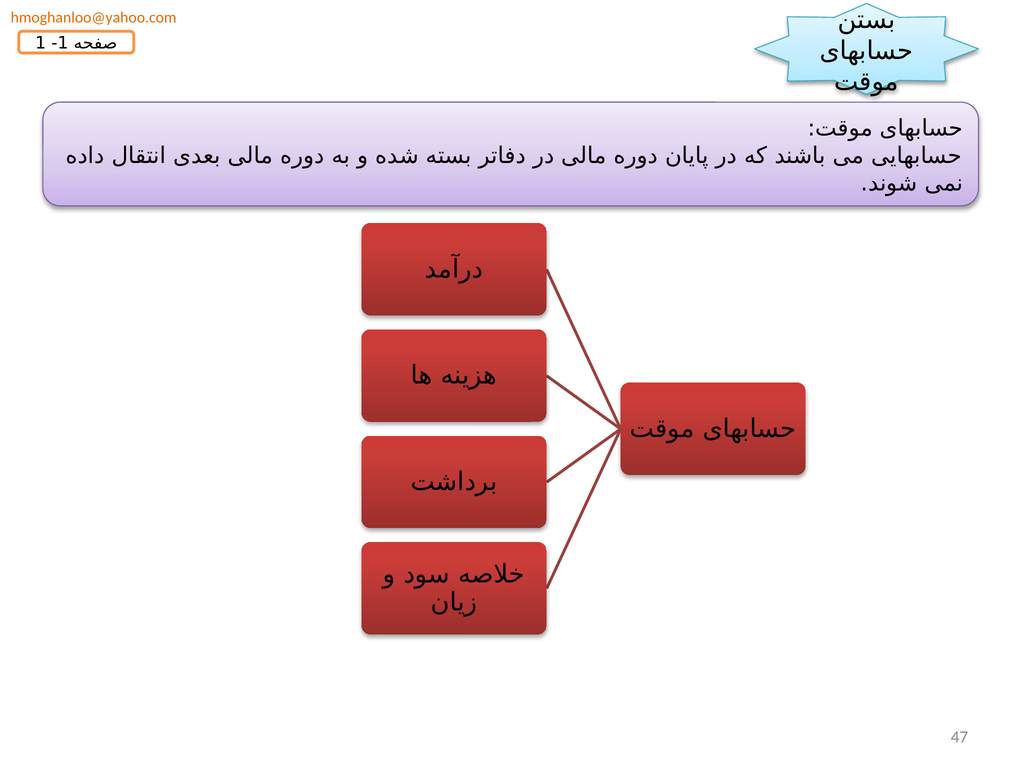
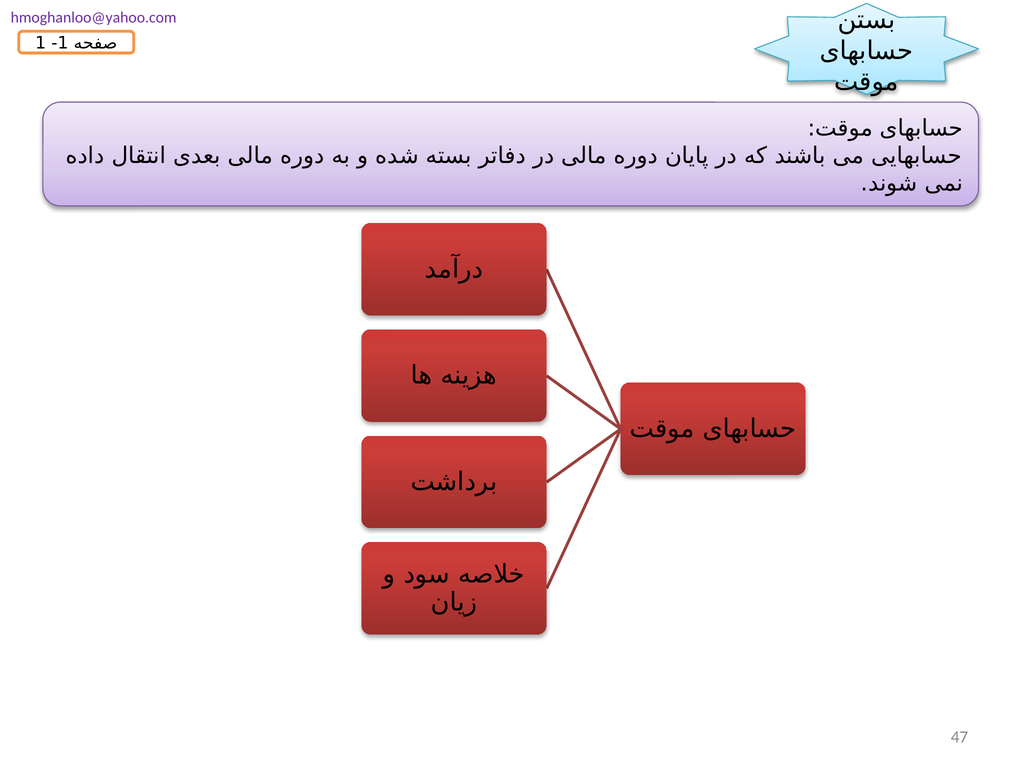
hmoghanloo@yahoo.com colour: orange -> purple
